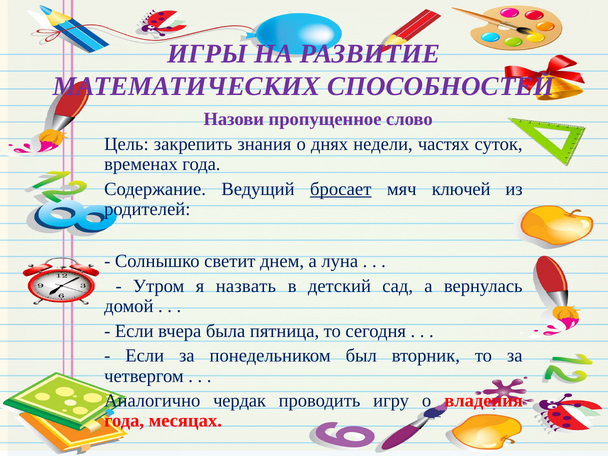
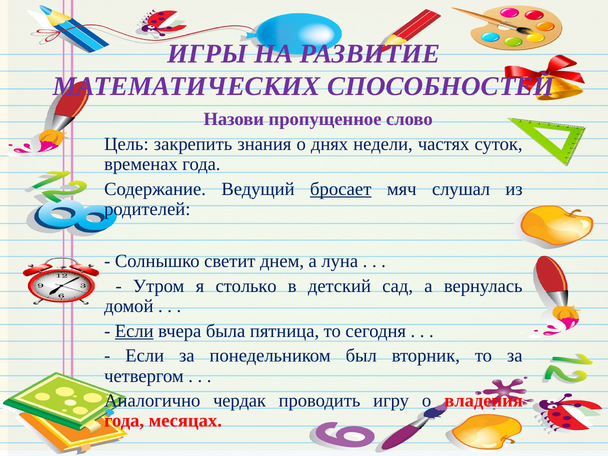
ключей: ключей -> слушал
назвать: назвать -> столько
Если at (134, 331) underline: none -> present
